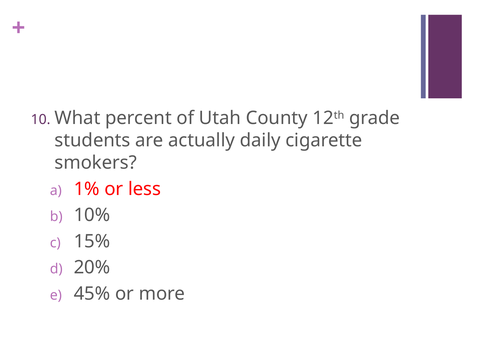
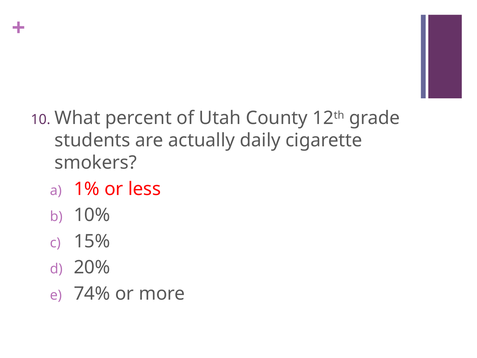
45%: 45% -> 74%
